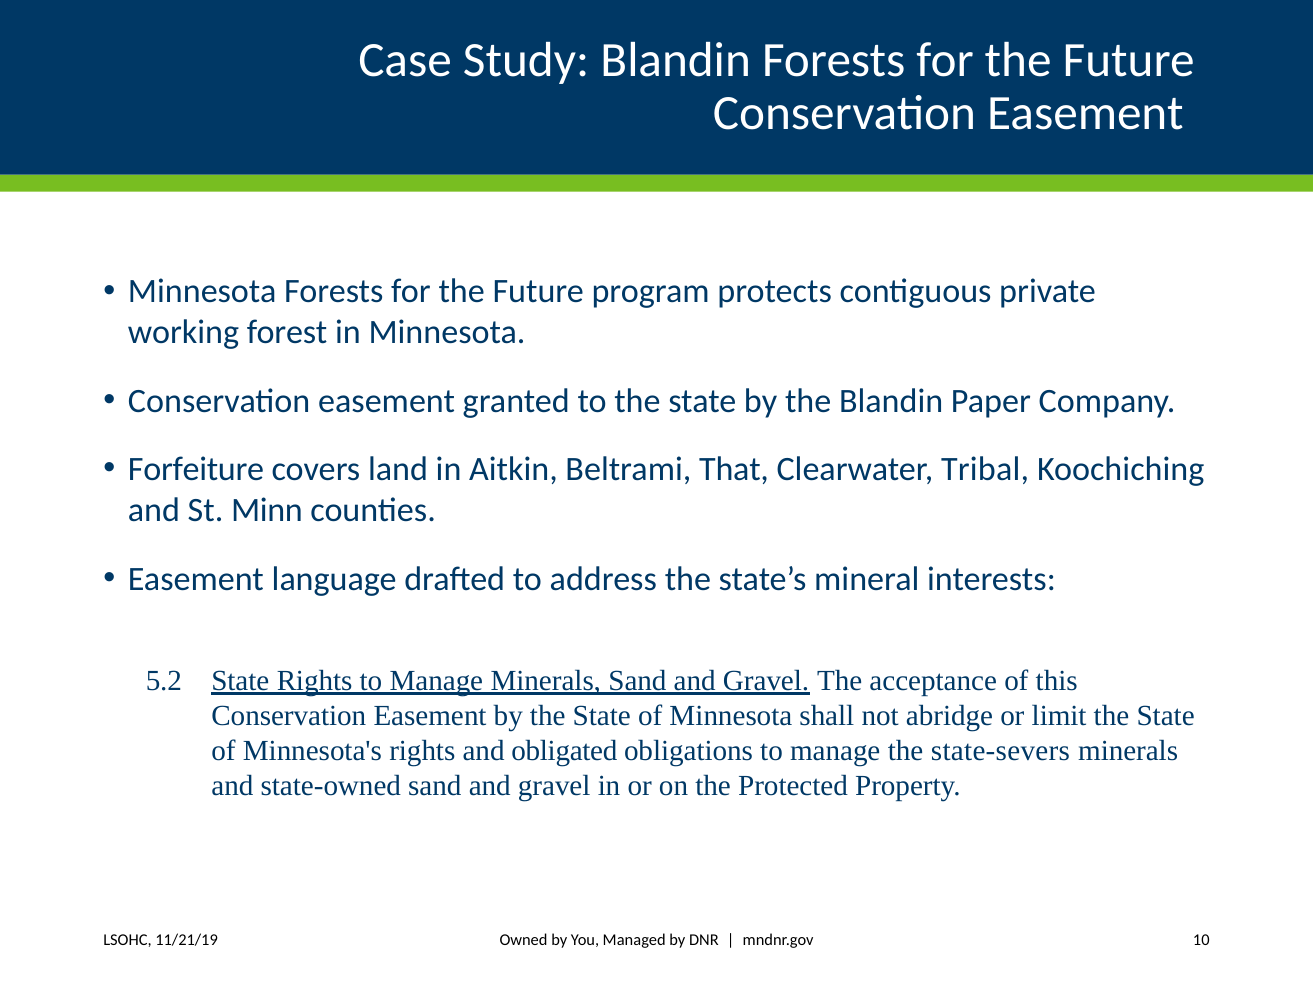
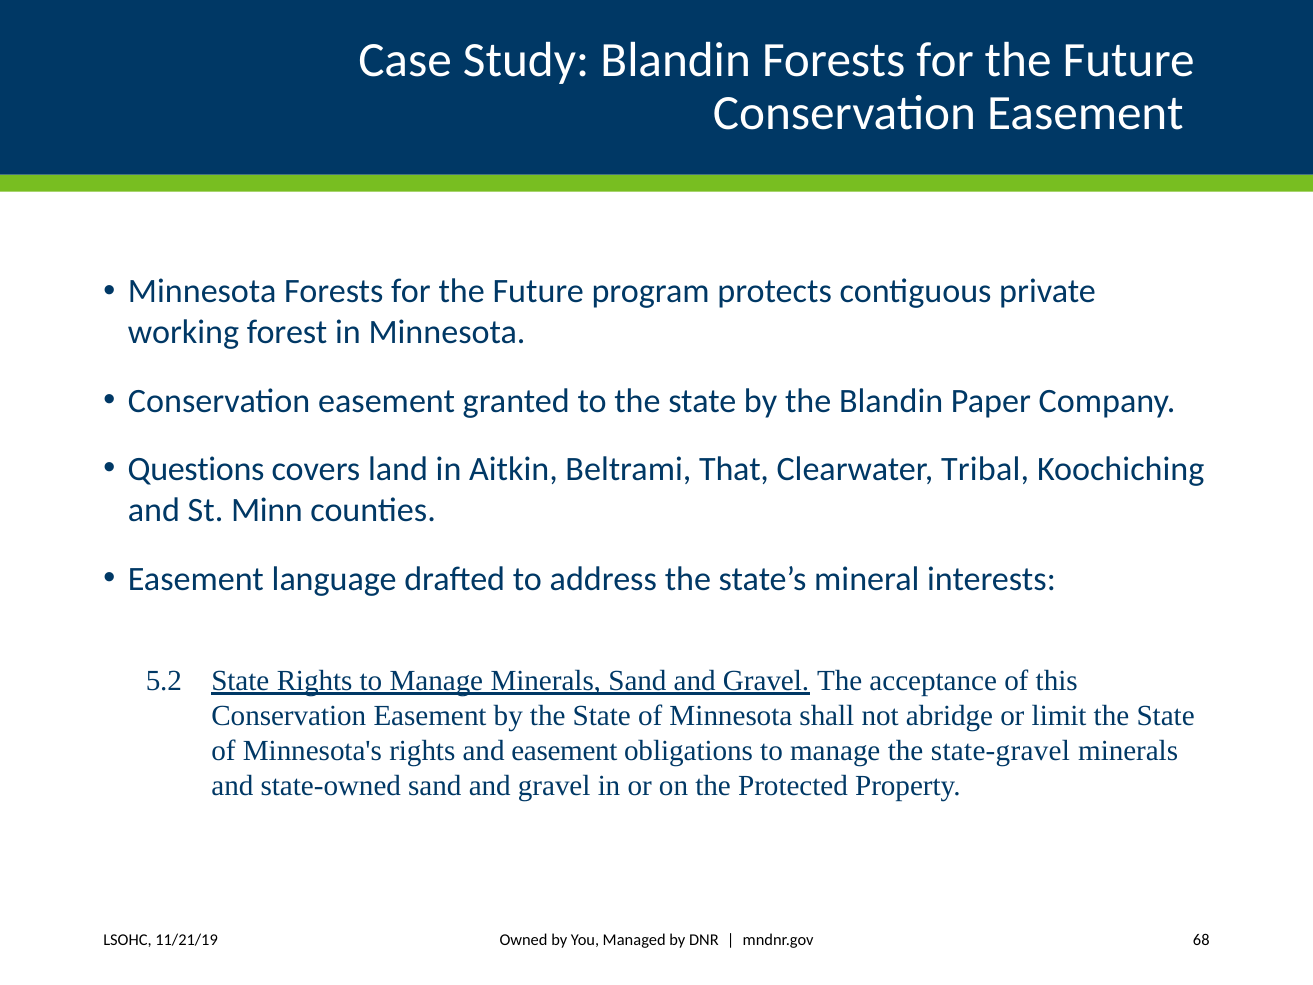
Forfeiture: Forfeiture -> Questions
and obligated: obligated -> easement
state-severs: state-severs -> state-gravel
10: 10 -> 68
